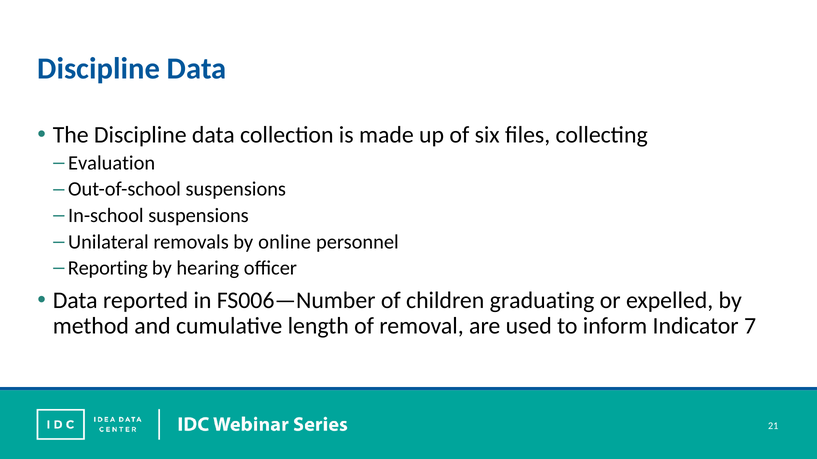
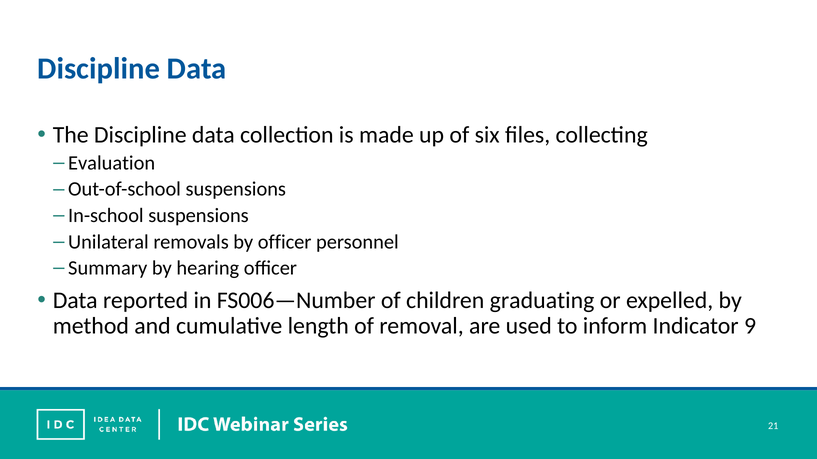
by online: online -> officer
Reporting: Reporting -> Summary
7: 7 -> 9
